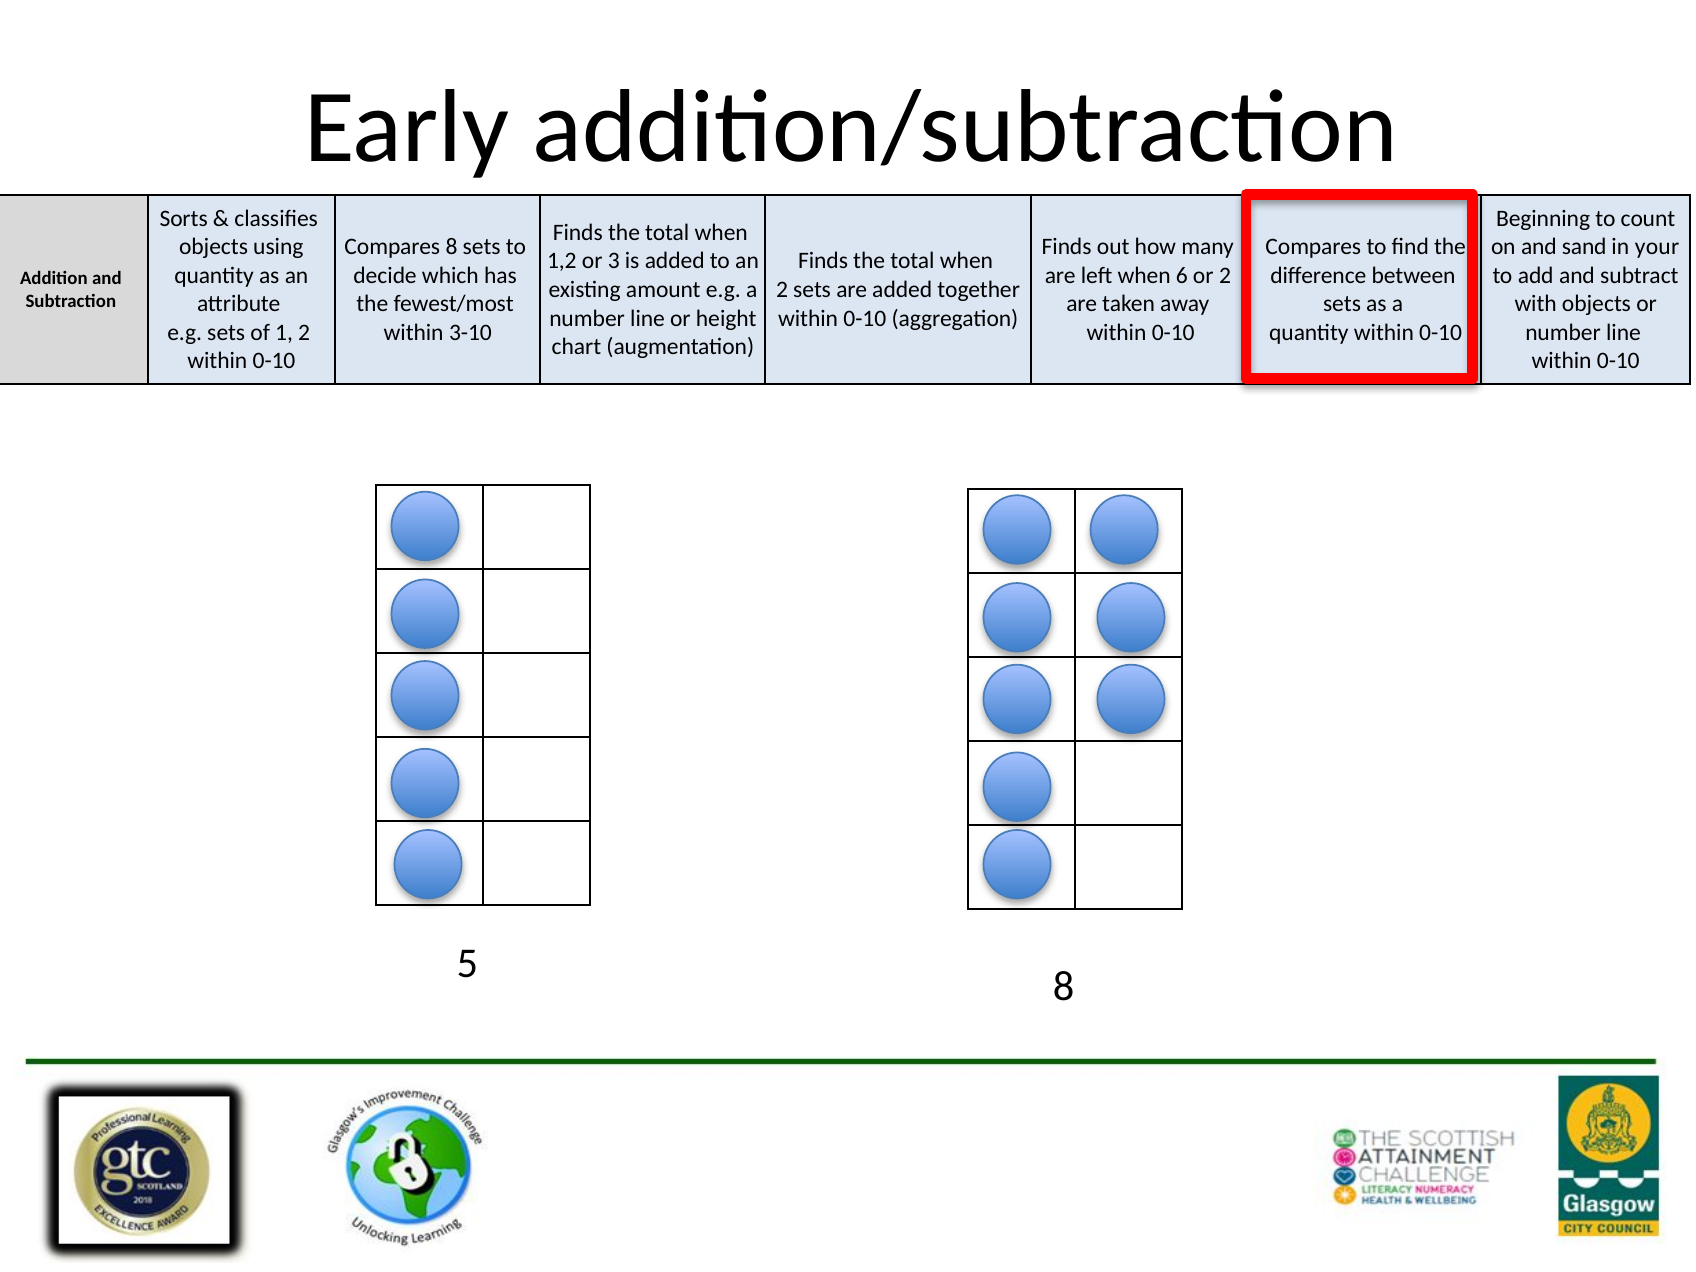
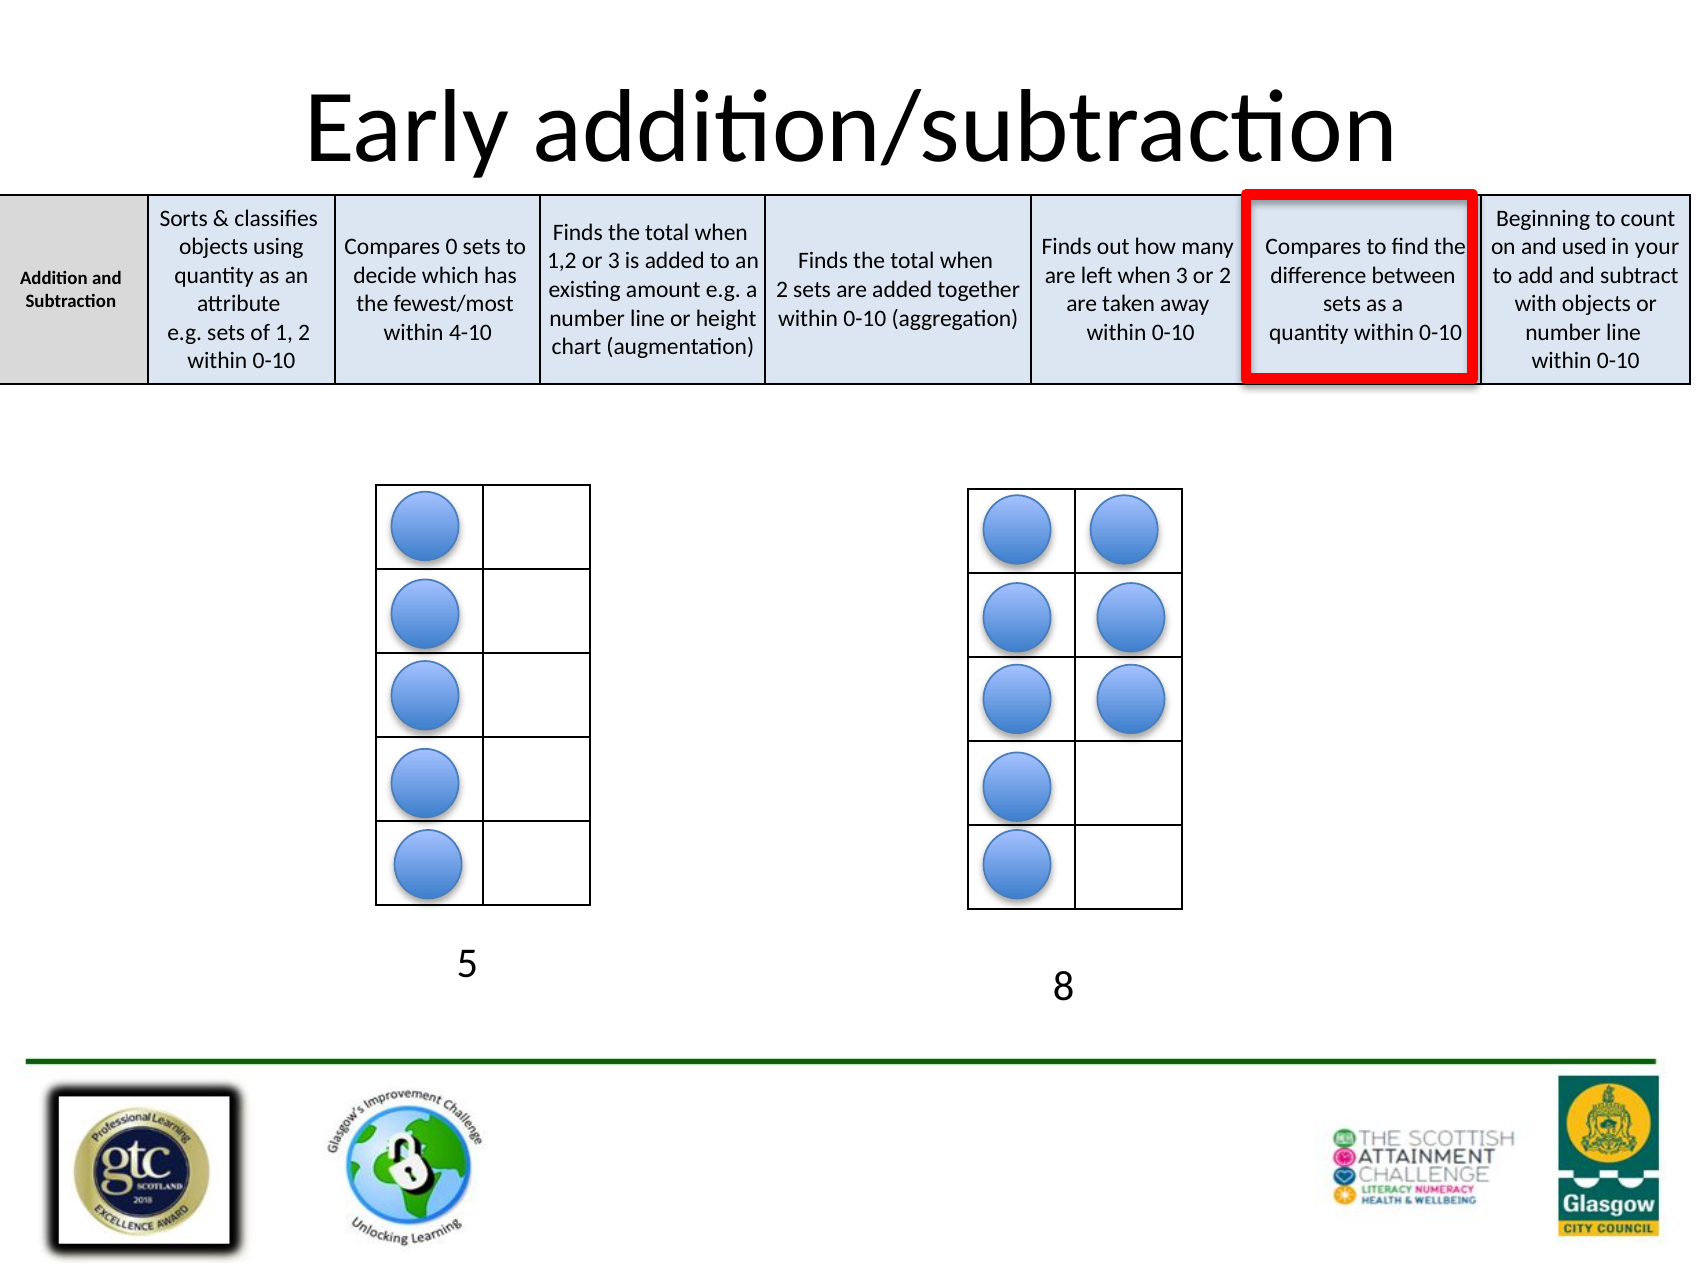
Compares 8: 8 -> 0
sand: sand -> used
when 6: 6 -> 3
3-10: 3-10 -> 4-10
